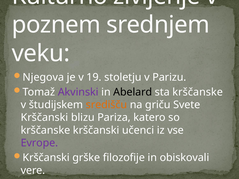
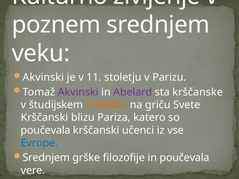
Njegova at (43, 77): Njegova -> Akvinski
19: 19 -> 11
Abelard colour: black -> purple
krščanske at (45, 130): krščanske -> poučevala
Evrope colour: purple -> blue
Krščanski at (46, 158): Krščanski -> Srednjem
in obiskovali: obiskovali -> poučevala
